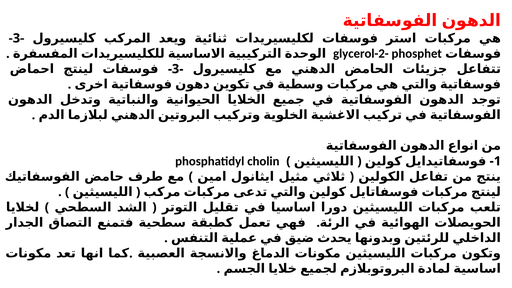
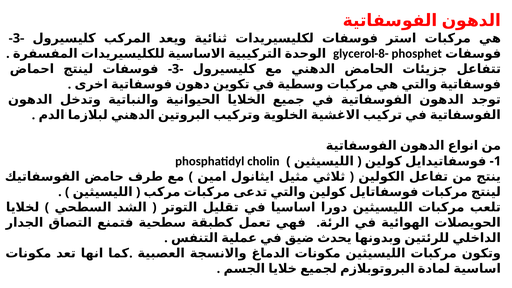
glycerol-2-: glycerol-2- -> glycerol-8-
